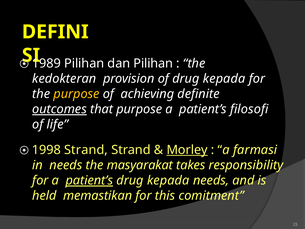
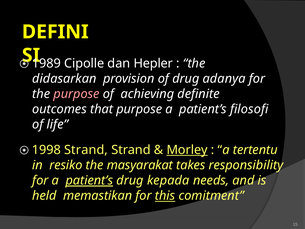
Pilihan at (84, 63): Pilihan -> Cipolle
dan Pilihan: Pilihan -> Hepler
kedokteran: kedokteran -> didasarkan
of drug kepada: kepada -> adanya
purpose at (76, 94) colour: yellow -> pink
outcomes underline: present -> none
farmasi: farmasi -> tertentu
in needs: needs -> resiko
this underline: none -> present
